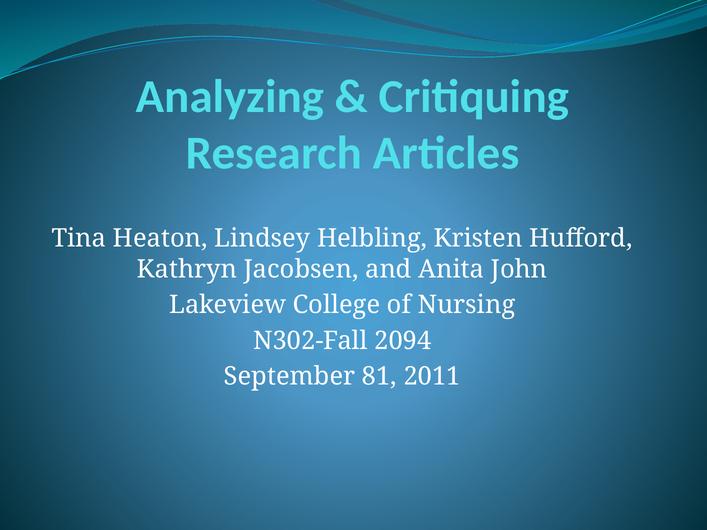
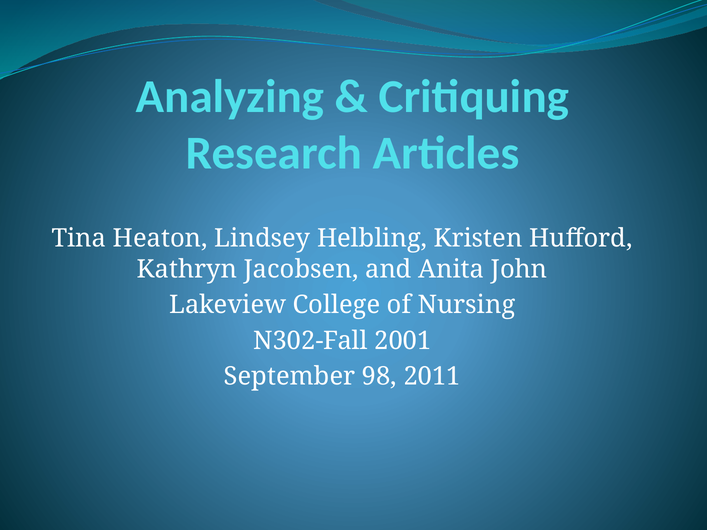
2094: 2094 -> 2001
81: 81 -> 98
